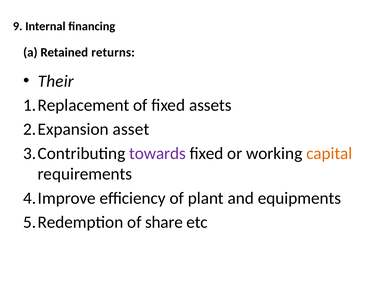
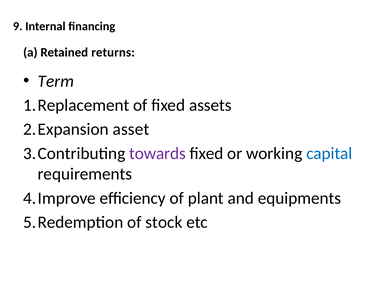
Their: Their -> Term
capital colour: orange -> blue
share: share -> stock
